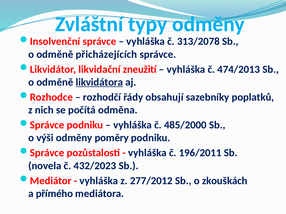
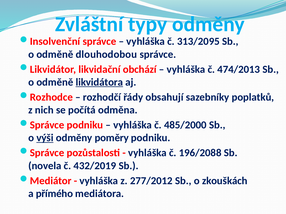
313/2078: 313/2078 -> 313/2095
přicházejících: přicházejících -> dlouhodobou
zneužití: zneužití -> obchází
výši underline: none -> present
196/2011: 196/2011 -> 196/2088
432/2023: 432/2023 -> 432/2019
